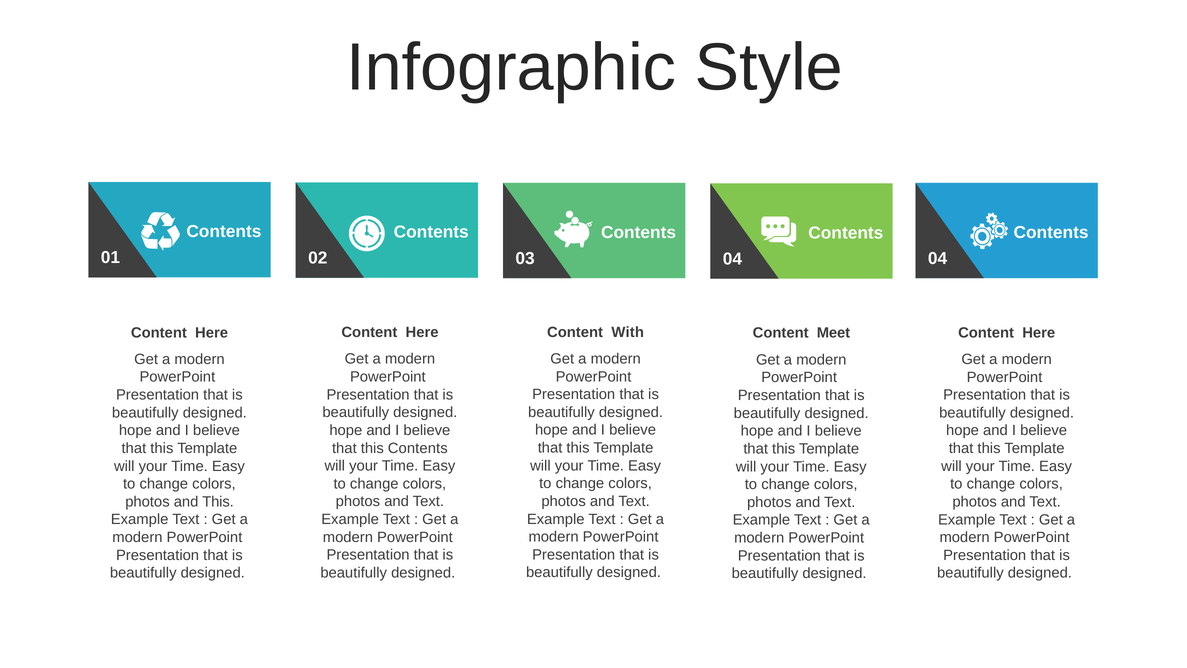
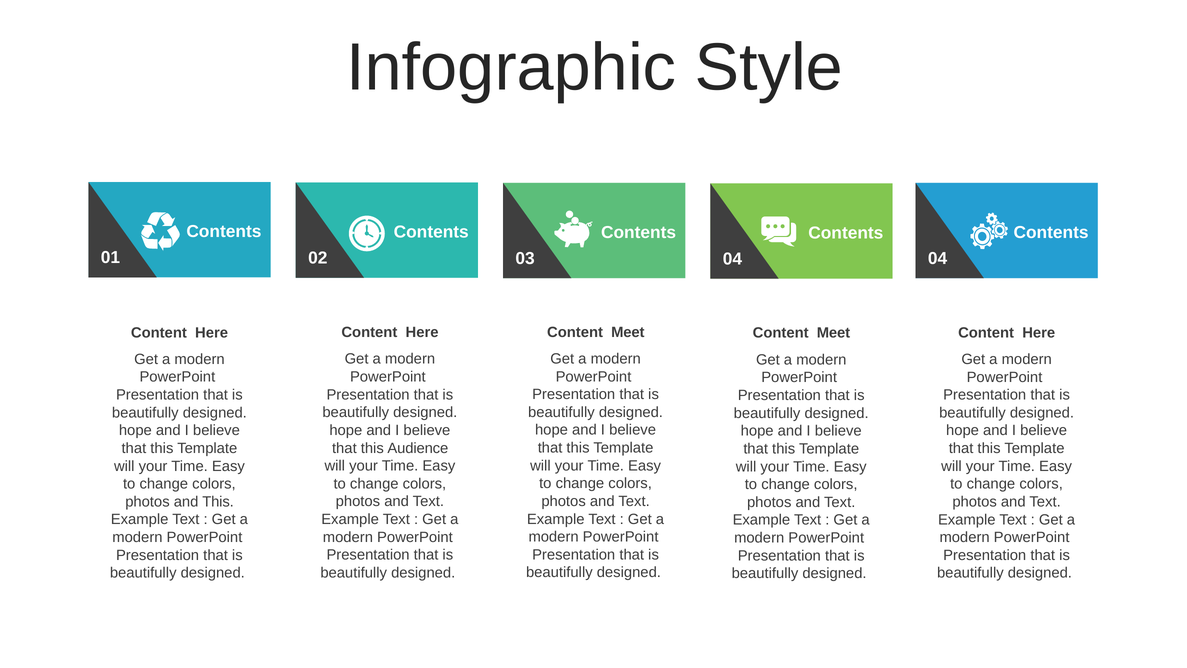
With at (628, 332): With -> Meet
this Contents: Contents -> Audience
